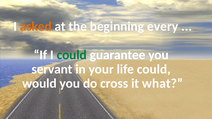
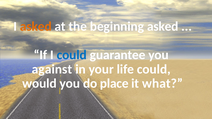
beginning every: every -> asked
could at (72, 55) colour: green -> blue
servant: servant -> against
cross: cross -> place
